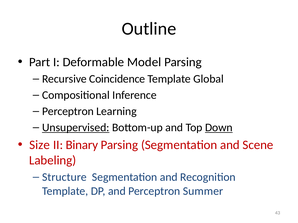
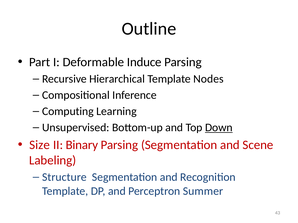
Model: Model -> Induce
Coincidence: Coincidence -> Hierarchical
Global: Global -> Nodes
Perceptron at (68, 112): Perceptron -> Computing
Unsupervised underline: present -> none
